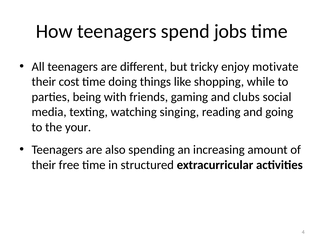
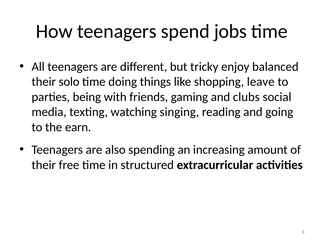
motivate: motivate -> balanced
cost: cost -> solo
while: while -> leave
your: your -> earn
